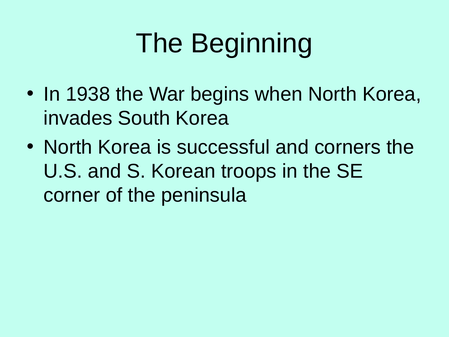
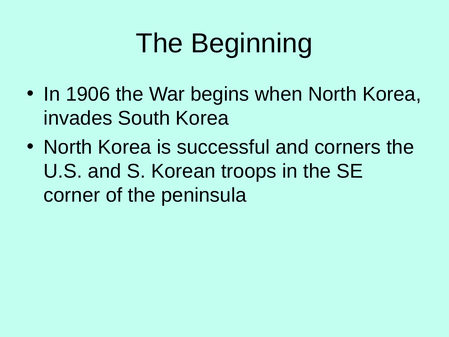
1938: 1938 -> 1906
